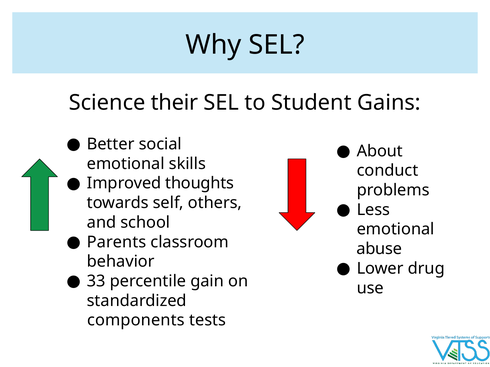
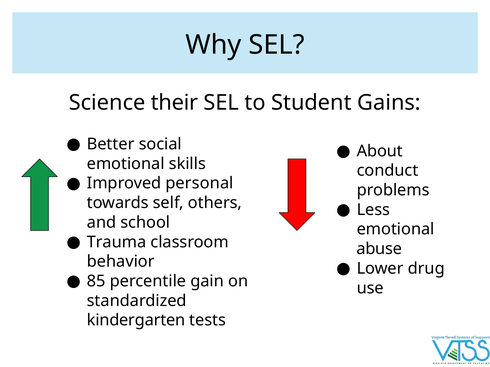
thoughts: thoughts -> personal
Parents: Parents -> Trauma
33: 33 -> 85
components: components -> kindergarten
